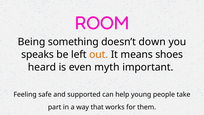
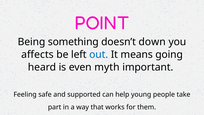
ROOM: ROOM -> POINT
speaks: speaks -> affects
out colour: orange -> blue
shoes: shoes -> going
